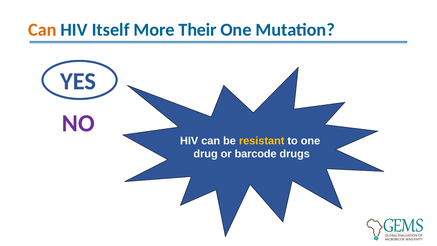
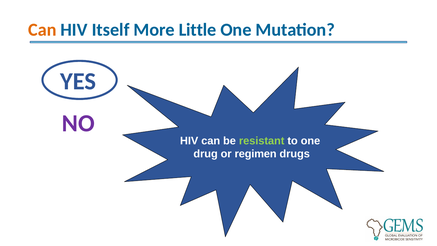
Their: Their -> Little
resistant colour: yellow -> light green
barcode: barcode -> regimen
